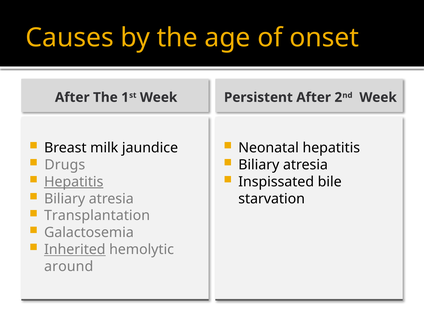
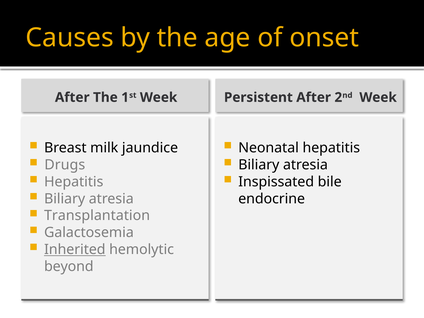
Hepatitis at (74, 182) underline: present -> none
starvation: starvation -> endocrine
around: around -> beyond
